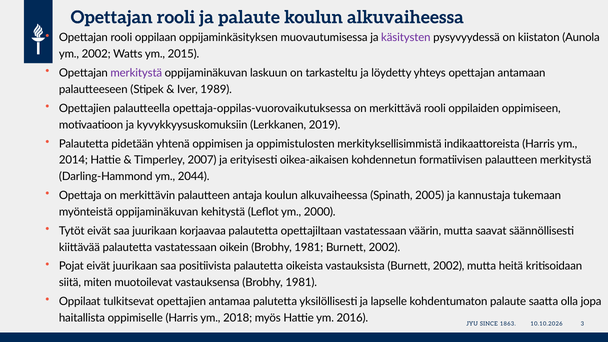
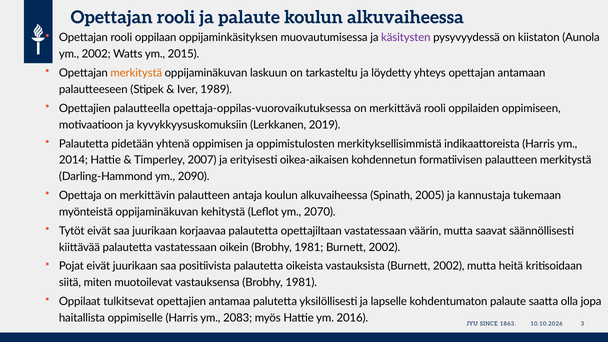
merkitystä at (136, 73) colour: purple -> orange
2044: 2044 -> 2090
2000: 2000 -> 2070
2018: 2018 -> 2083
